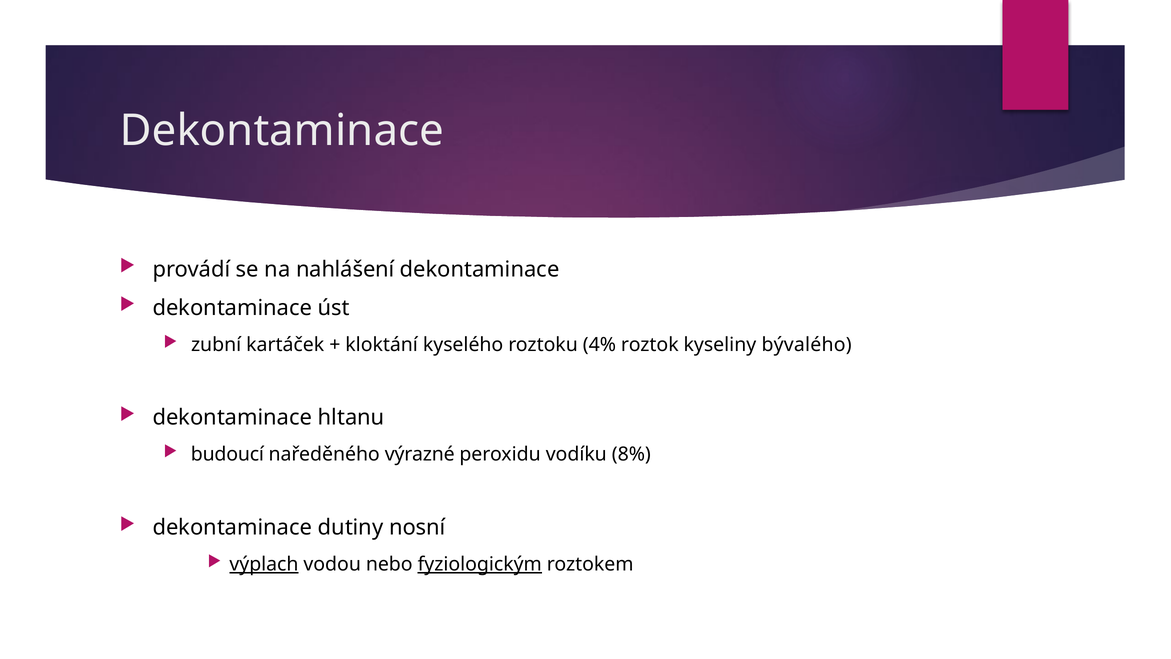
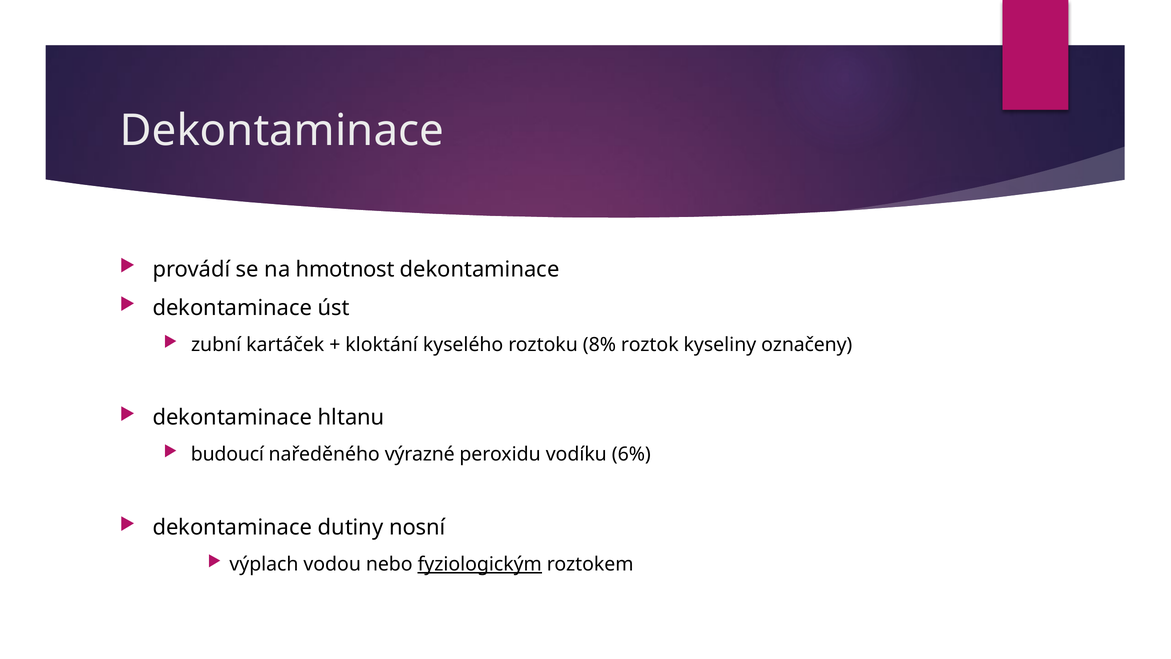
nahlášení: nahlášení -> hmotnost
4%: 4% -> 8%
bývalého: bývalého -> označeny
8%: 8% -> 6%
výplach underline: present -> none
